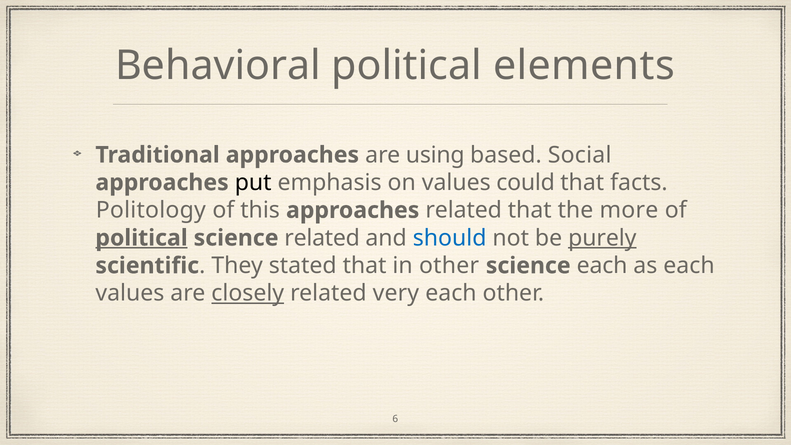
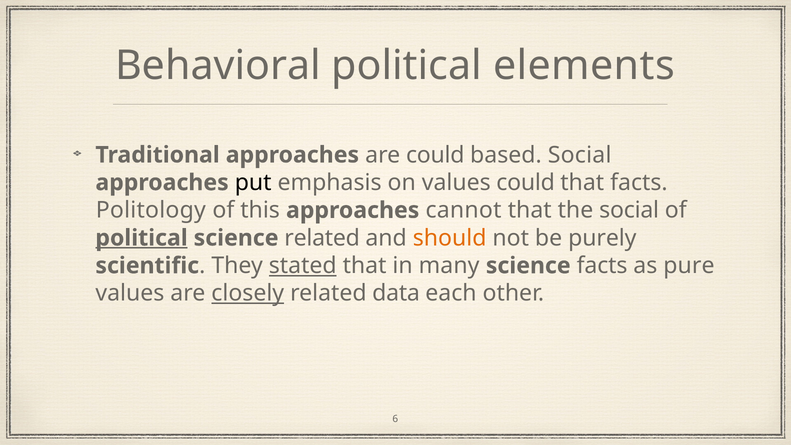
are using: using -> could
approaches related: related -> cannot
the more: more -> social
should colour: blue -> orange
purely underline: present -> none
stated underline: none -> present
in other: other -> many
science each: each -> facts
as each: each -> pure
very: very -> data
